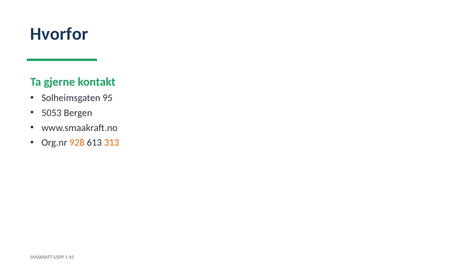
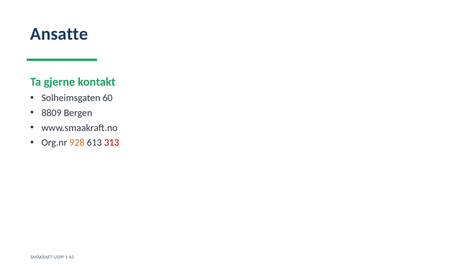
Hvorfor: Hvorfor -> Ansatte
95: 95 -> 60
5053: 5053 -> 8809
313 colour: orange -> red
